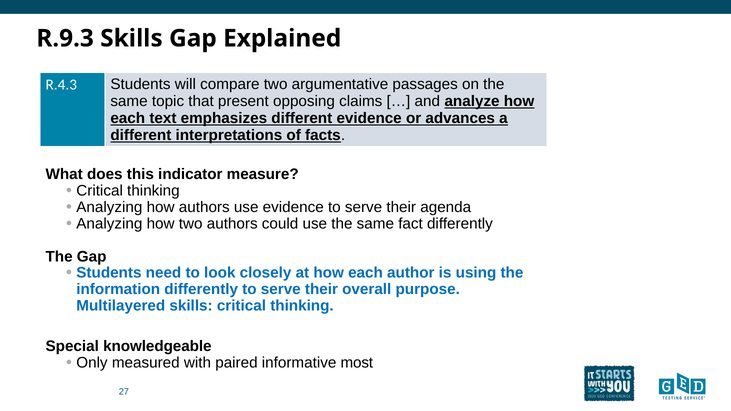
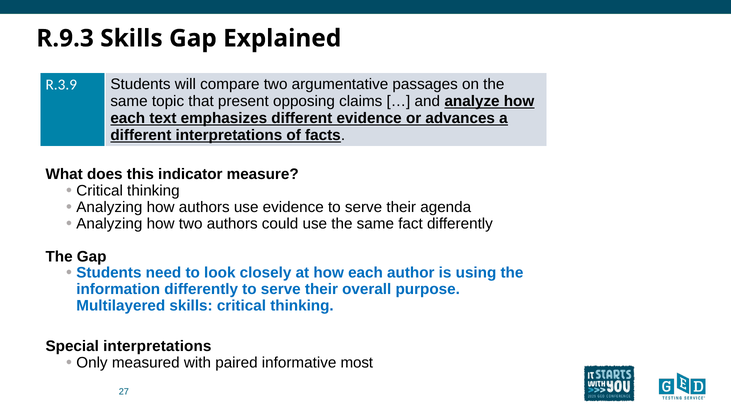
R.4.3: R.4.3 -> R.3.9
Special knowledgeable: knowledgeable -> interpretations
